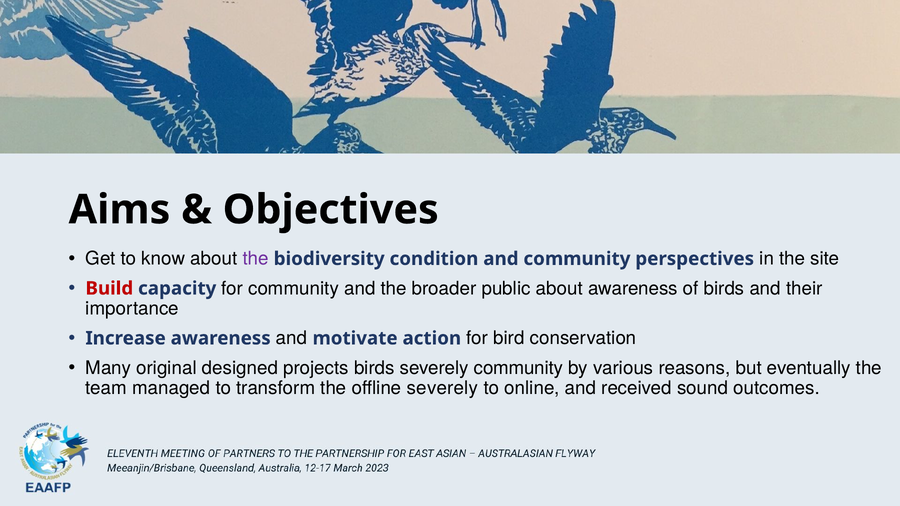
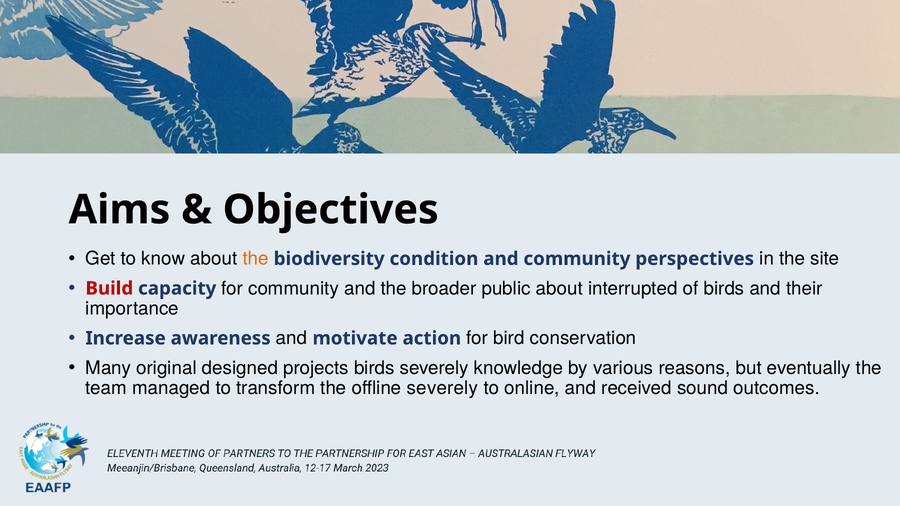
the at (256, 259) colour: purple -> orange
about awareness: awareness -> interrupted
severely community: community -> knowledge
